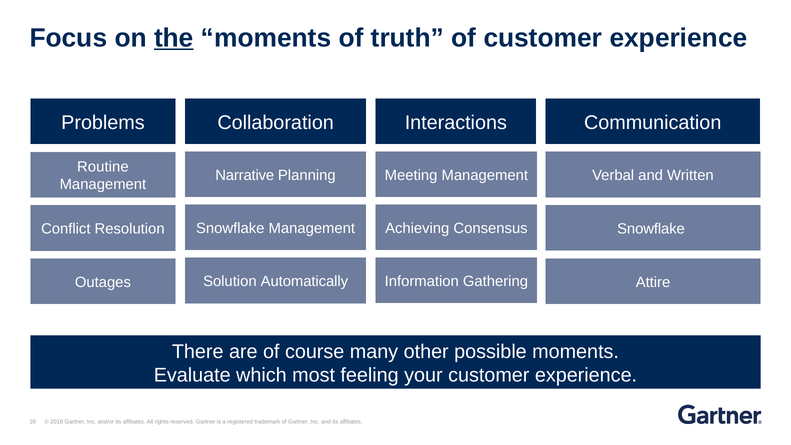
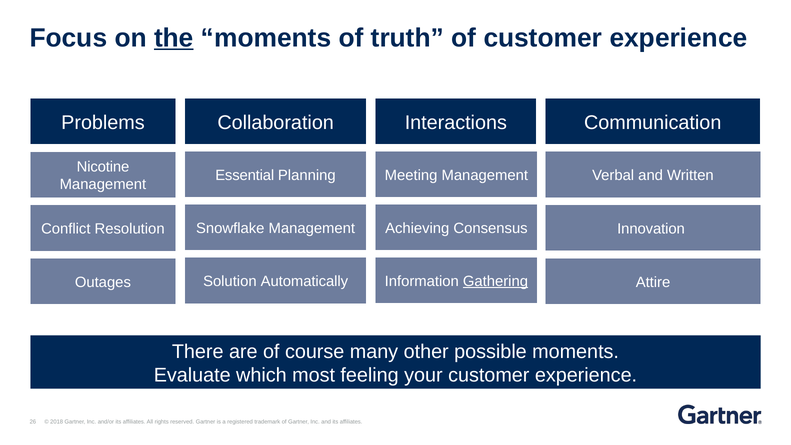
Routine: Routine -> Nicotine
Narrative: Narrative -> Essential
Snowflake at (651, 229): Snowflake -> Innovation
Gathering underline: none -> present
